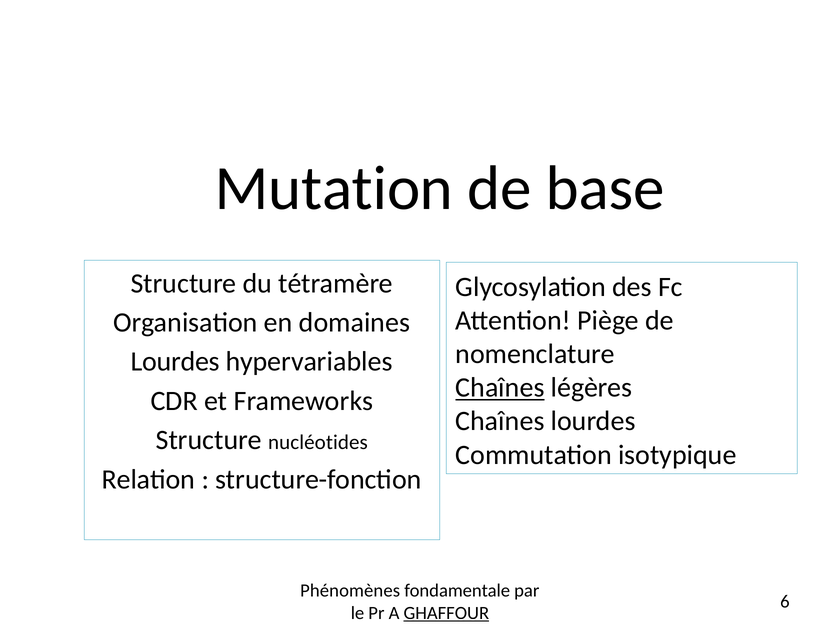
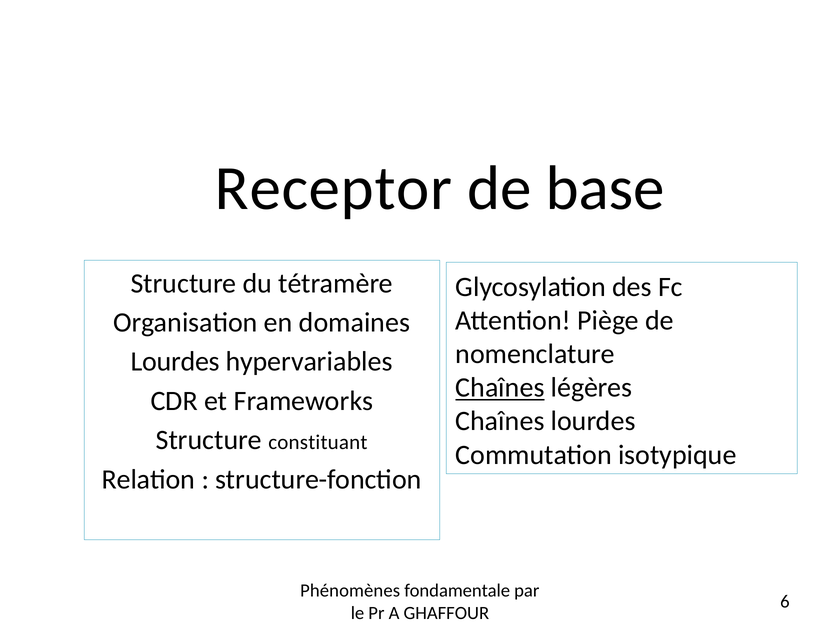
Mutation: Mutation -> Receptor
nucléotides: nucléotides -> constituant
GHAFFOUR underline: present -> none
